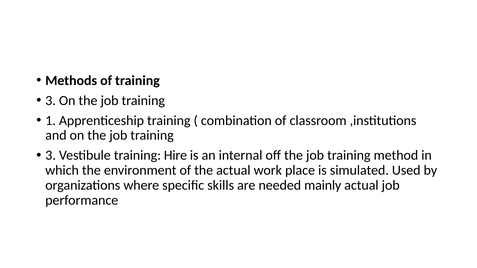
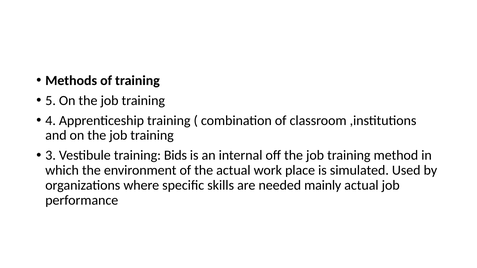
3 at (51, 101): 3 -> 5
1: 1 -> 4
Hire: Hire -> Bids
